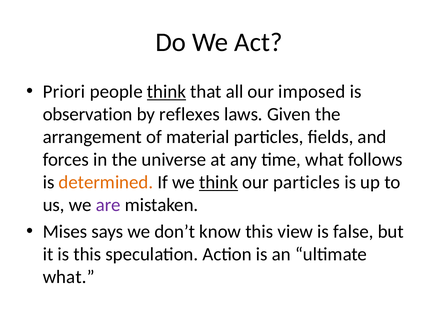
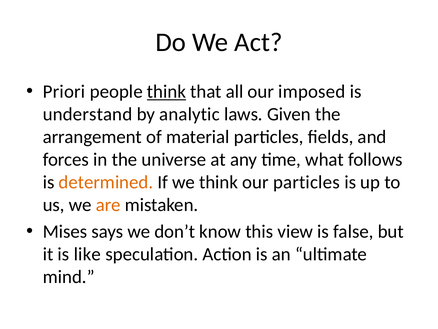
observation: observation -> understand
reflexes: reflexes -> analytic
think at (219, 182) underline: present -> none
are colour: purple -> orange
is this: this -> like
what at (69, 277): what -> mind
